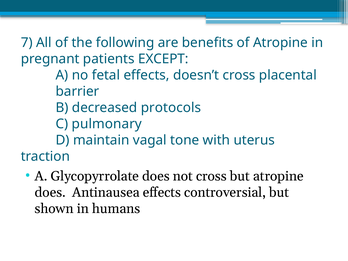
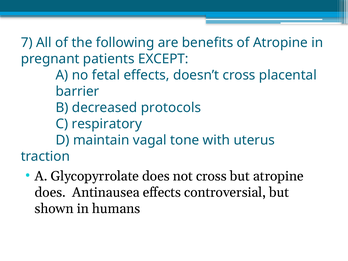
pulmonary: pulmonary -> respiratory
